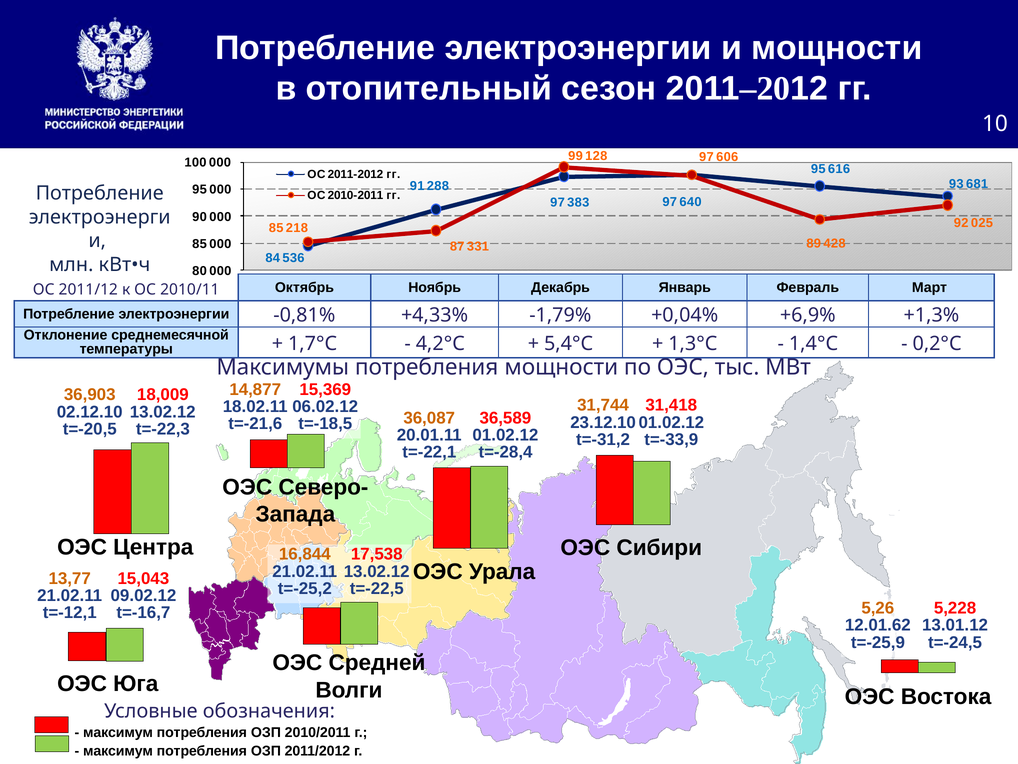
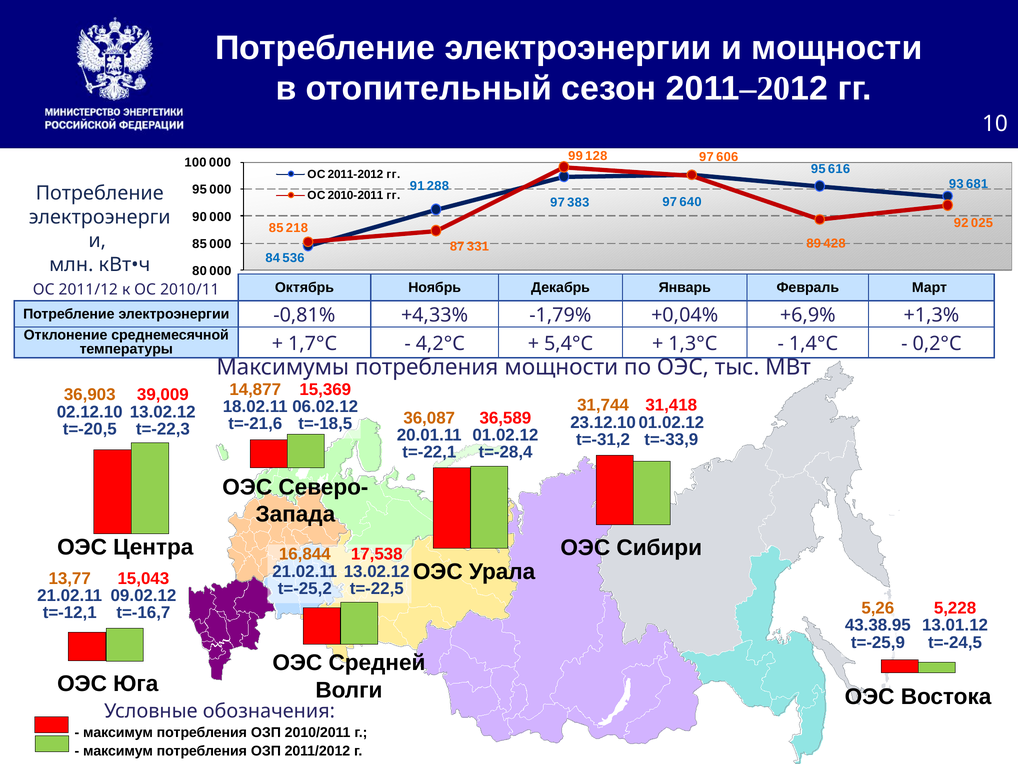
18,009: 18,009 -> 39,009
12.01.62: 12.01.62 -> 43.38.95
